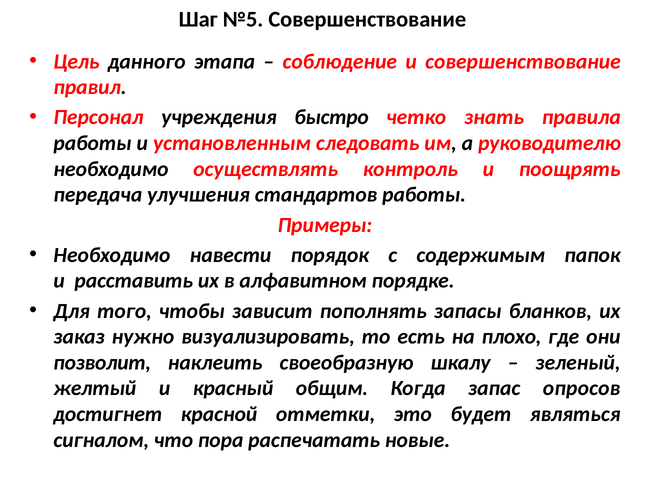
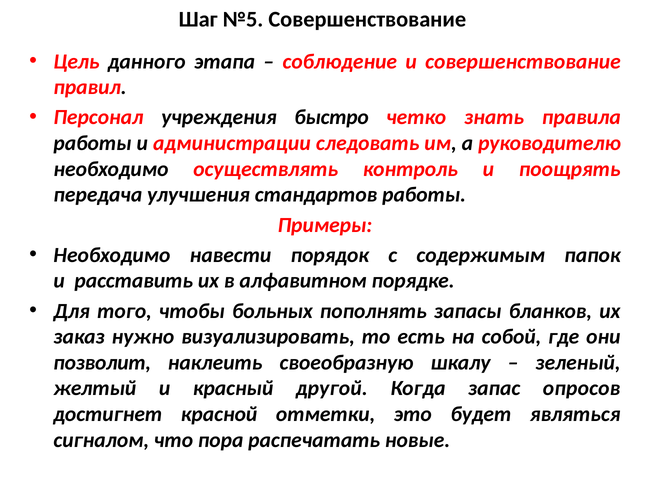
установленным: установленным -> администрации
зависит: зависит -> больных
плохо: плохо -> собой
общим: общим -> другой
